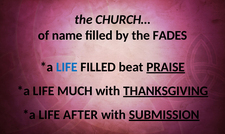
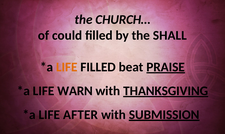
name: name -> could
FADES: FADES -> SHALL
LIFE at (67, 67) colour: blue -> orange
MUCH: MUCH -> WARN
